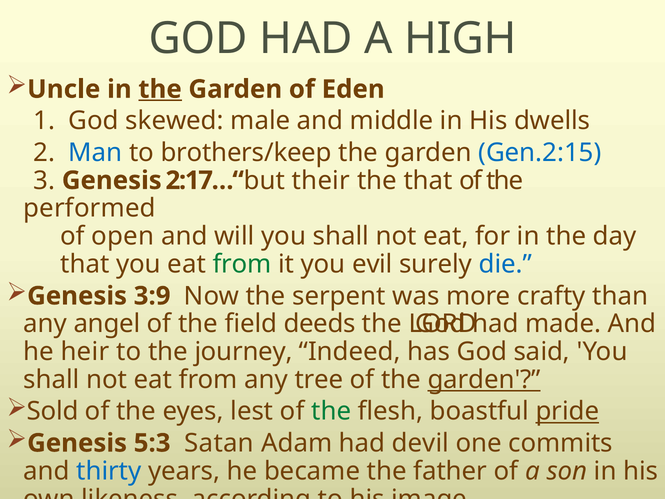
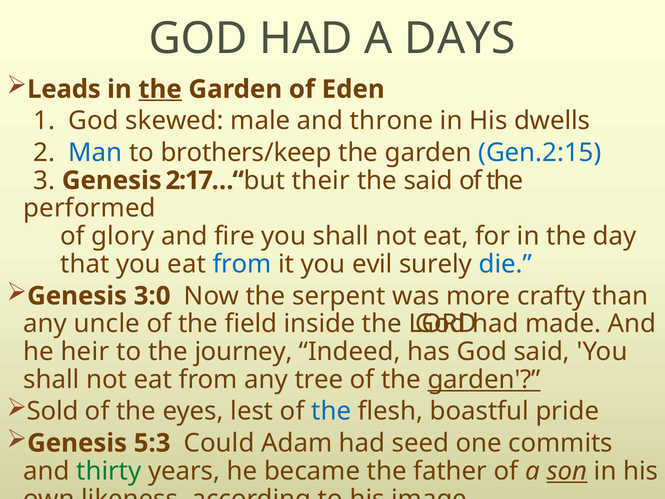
HIGH: HIGH -> DAYS
Uncle: Uncle -> Leads
middle: middle -> throne
the that: that -> said
open: open -> glory
will: will -> fire
from at (242, 264) colour: green -> blue
3:9: 3:9 -> 3:0
angel: angel -> uncle
deeds: deeds -> inside
the at (331, 411) colour: green -> blue
pride underline: present -> none
Satan: Satan -> Could
devil: devil -> seed
thirty colour: blue -> green
son underline: none -> present
